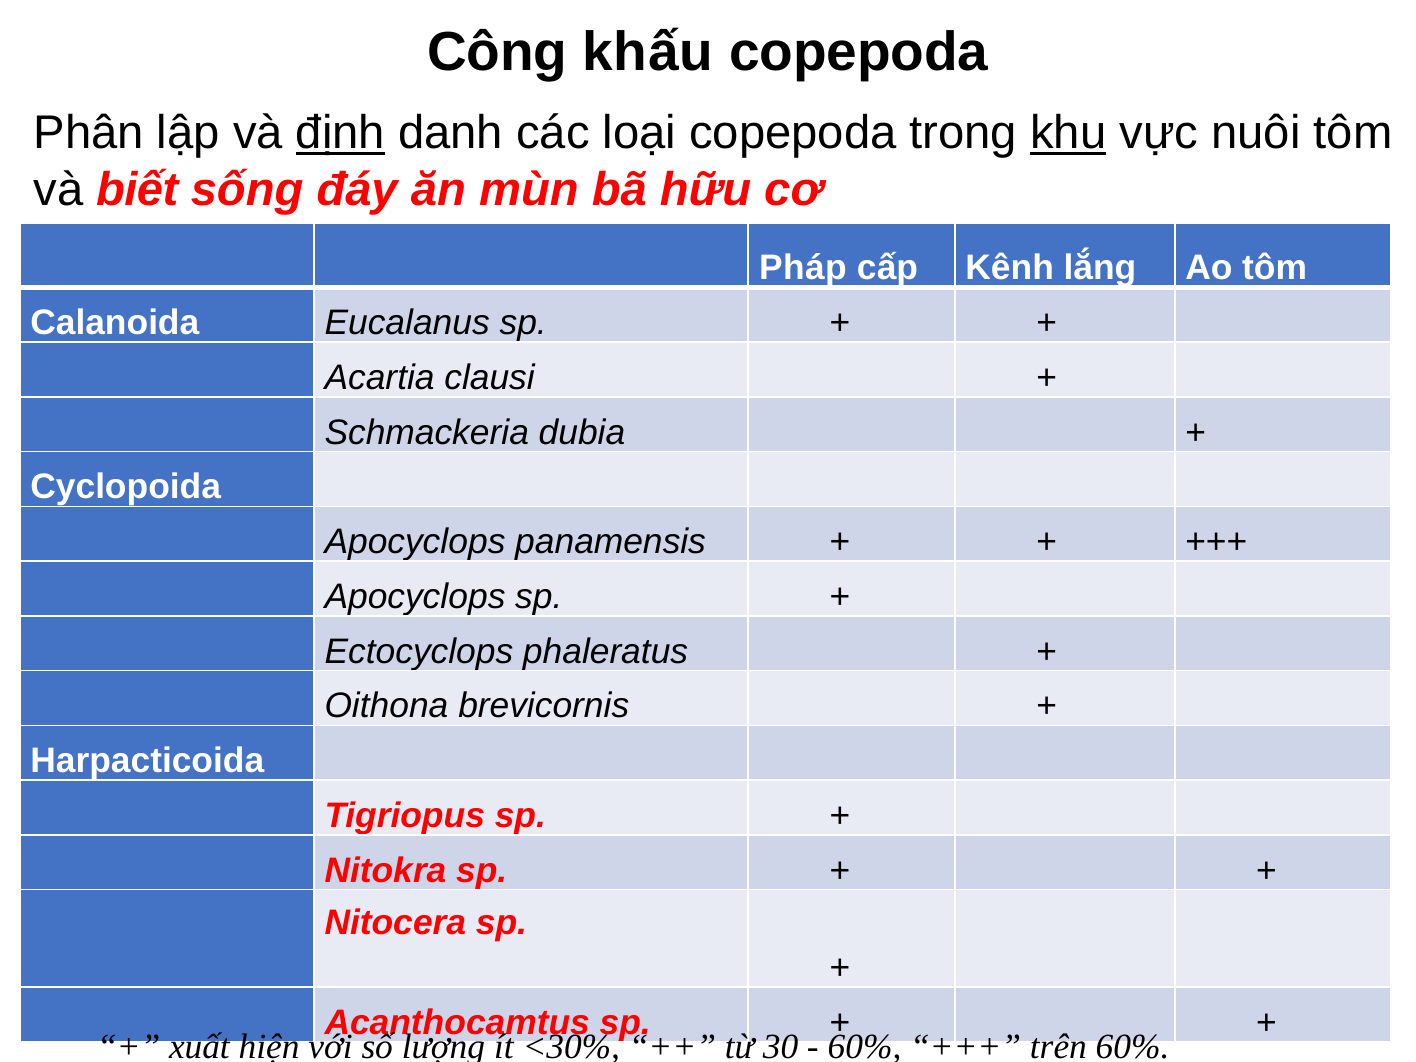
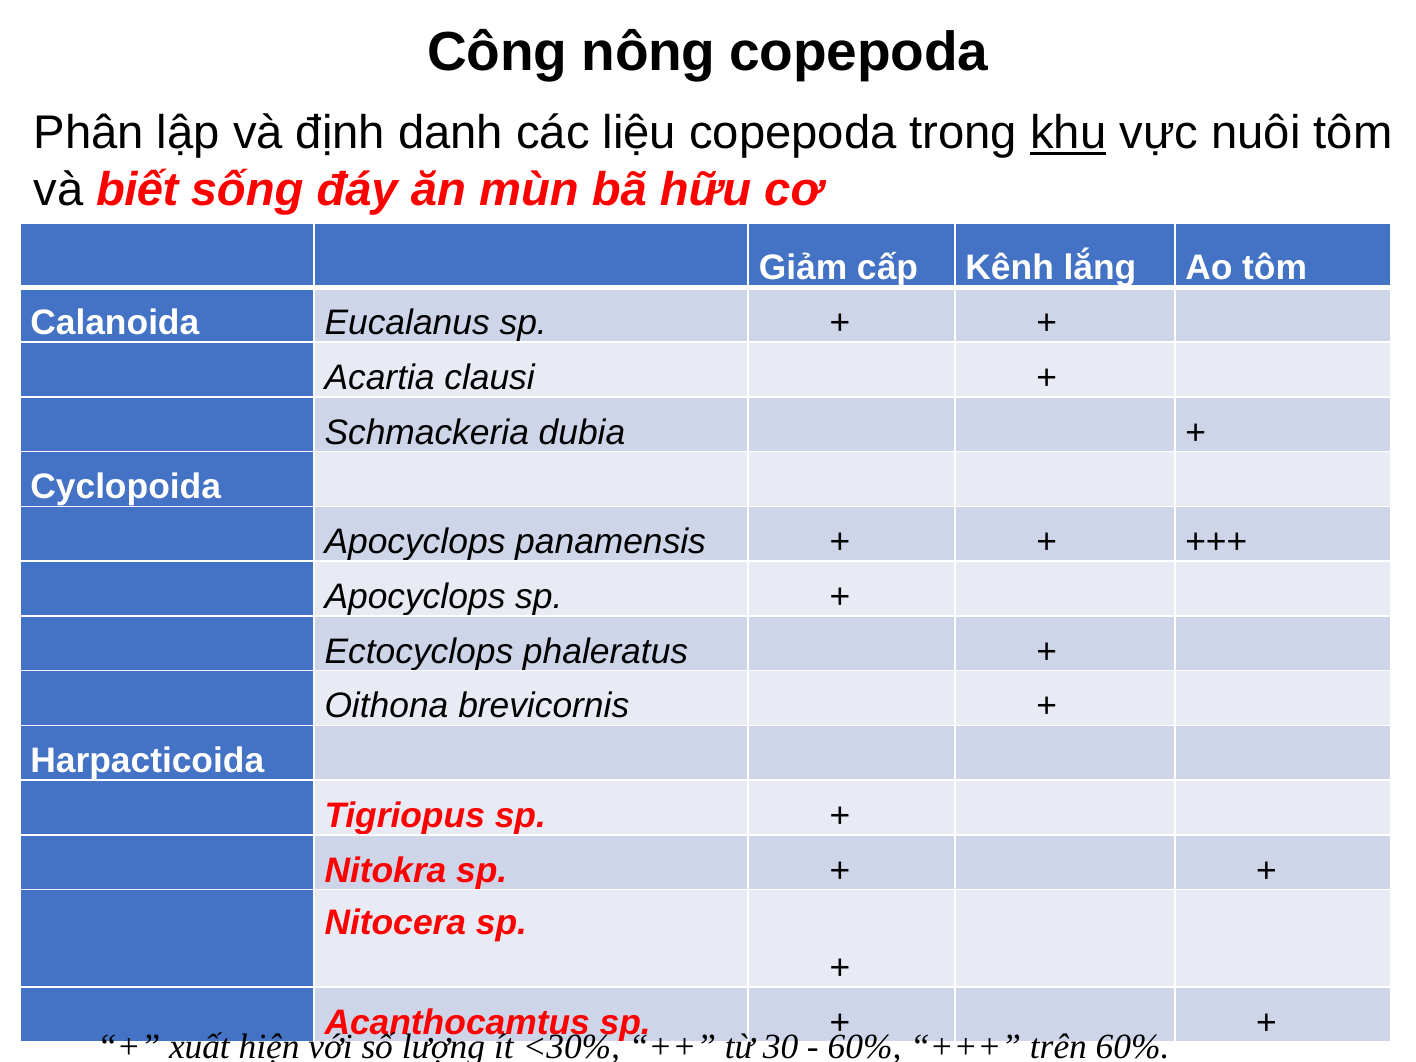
khấu: khấu -> nông
định underline: present -> none
loại: loại -> liệu
Pháp: Pháp -> Giảm
